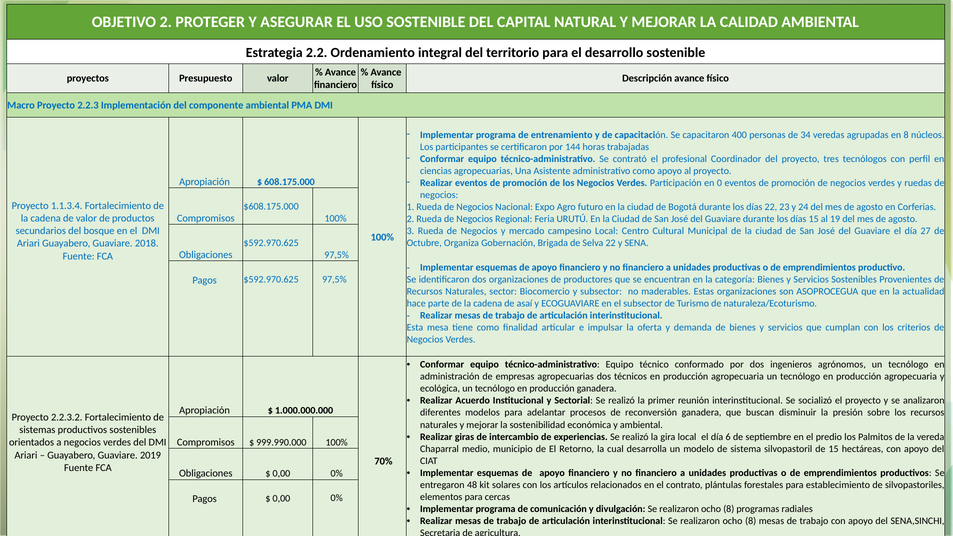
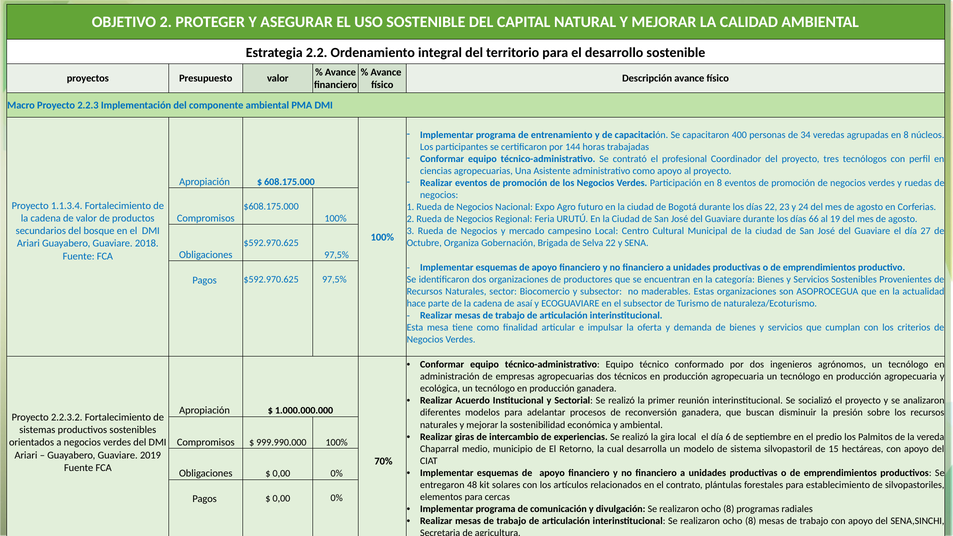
Participación en 0: 0 -> 8
días 15: 15 -> 66
